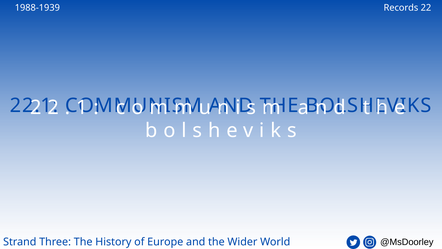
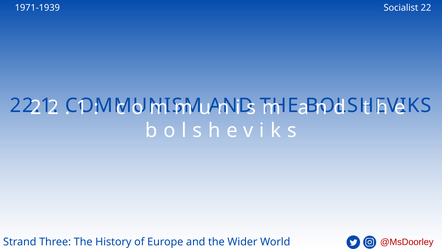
1988-1939: 1988-1939 -> 1971-1939
Records: Records -> Socialist
@MsDoorley colour: black -> red
